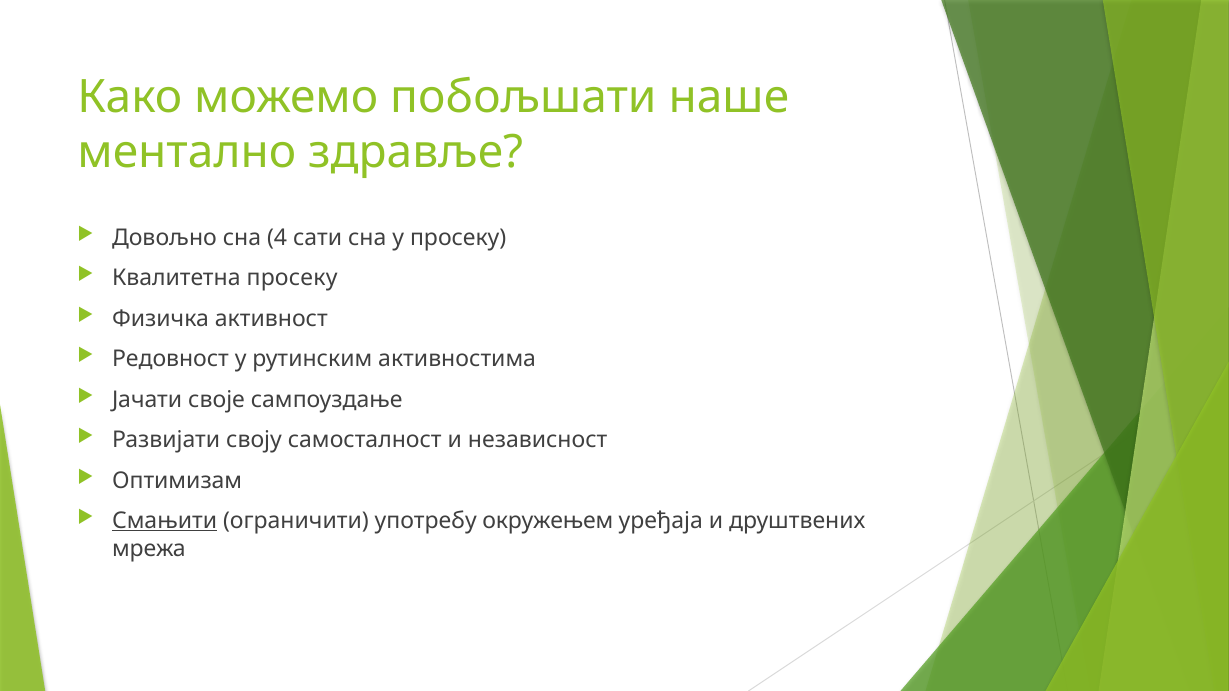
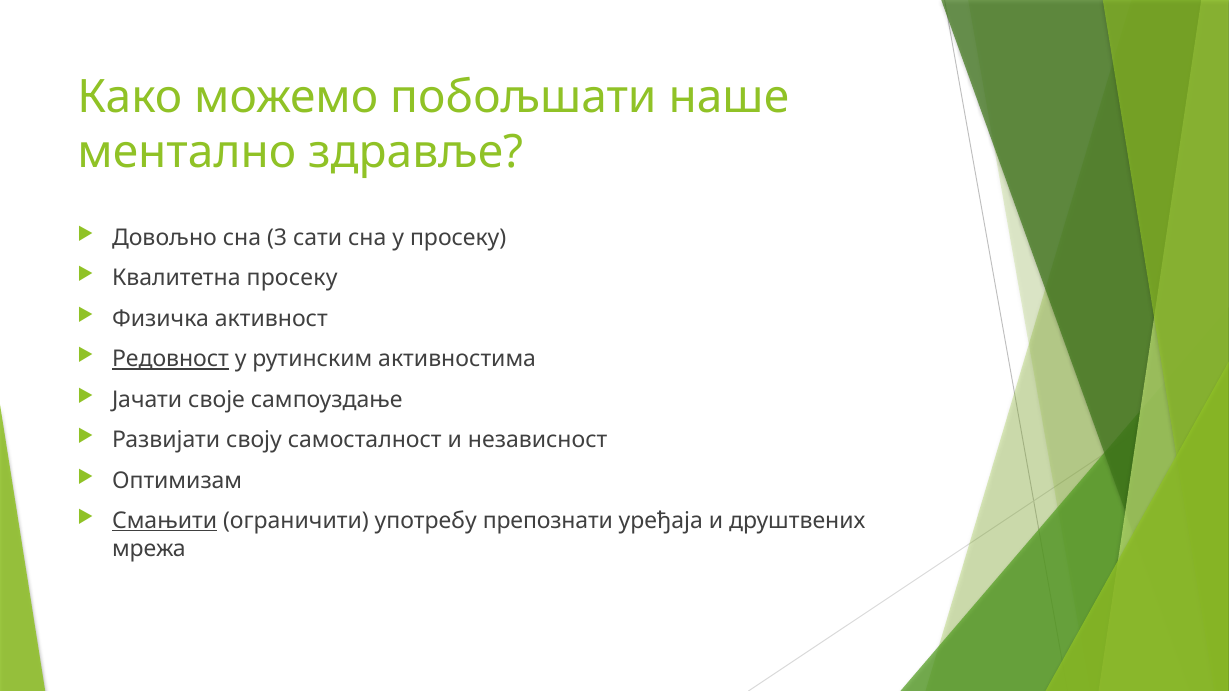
4: 4 -> 3
Редовност underline: none -> present
окружењем: окружењем -> препознати
